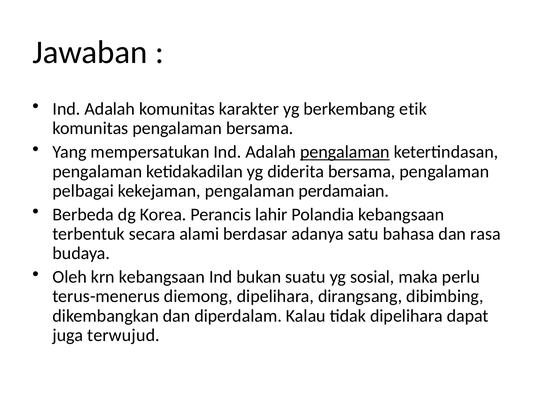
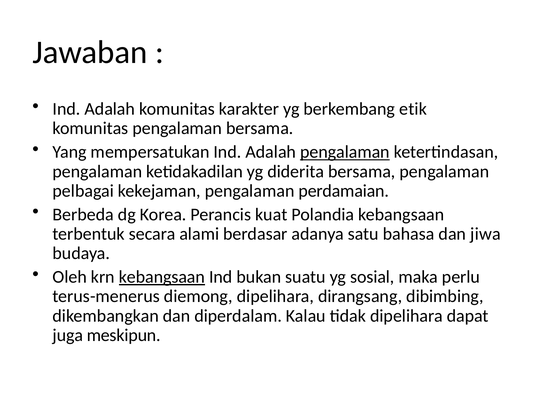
lahir: lahir -> kuat
rasa: rasa -> jiwa
kebangsaan at (162, 277) underline: none -> present
terwujud: terwujud -> meskipun
